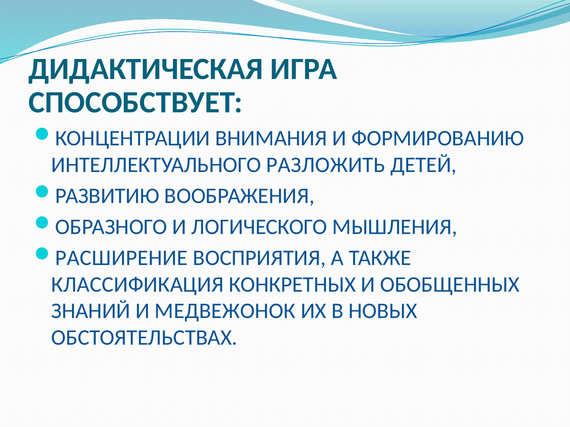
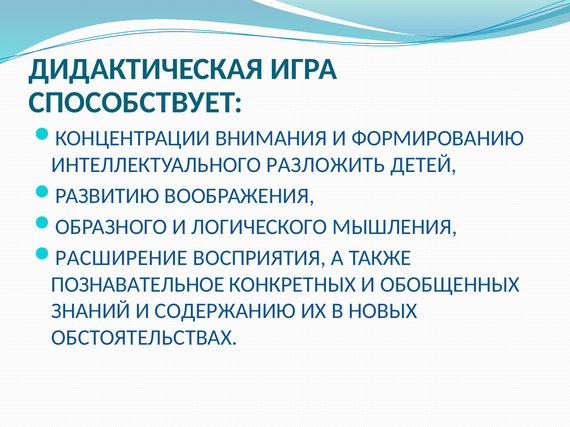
КЛАССИФИКАЦИЯ: КЛАССИФИКАЦИЯ -> ПОЗНАВАТЕЛЬНОЕ
МЕДВЕЖОНОК: МЕДВЕЖОНОК -> СОДЕРЖАНИЮ
